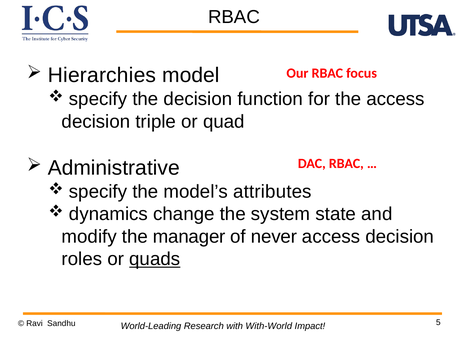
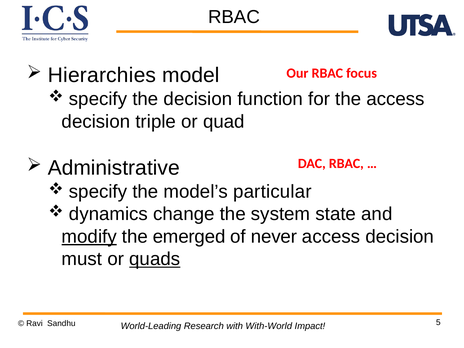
attributes: attributes -> particular
modify underline: none -> present
manager: manager -> emerged
roles: roles -> must
